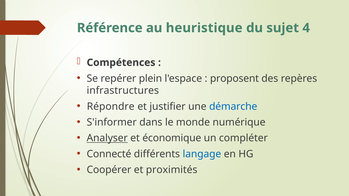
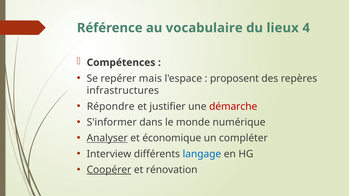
heuristique: heuristique -> vocabulaire
sujet: sujet -> lieux
plein: plein -> mais
démarche colour: blue -> red
Connecté: Connecté -> Interview
Coopérer underline: none -> present
proximités: proximités -> rénovation
